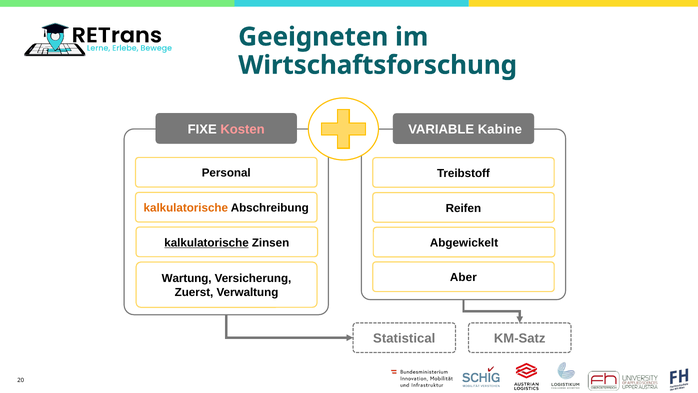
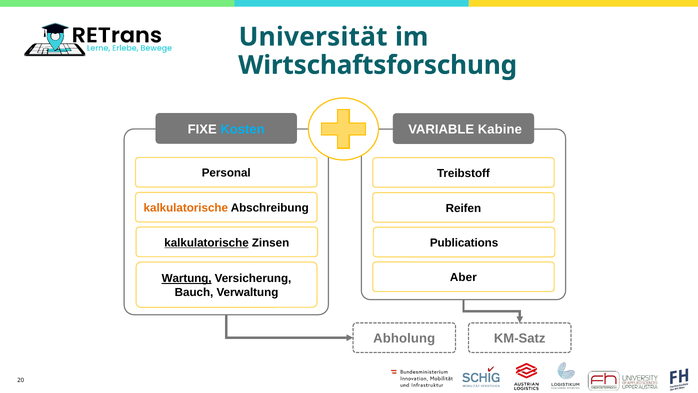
Geeigneten: Geeigneten -> Universität
Kosten colour: pink -> light blue
Abgewickelt: Abgewickelt -> Publications
Wartung underline: none -> present
Zuerst: Zuerst -> Bauch
Statistical: Statistical -> Abholung
